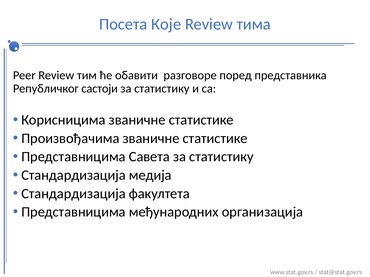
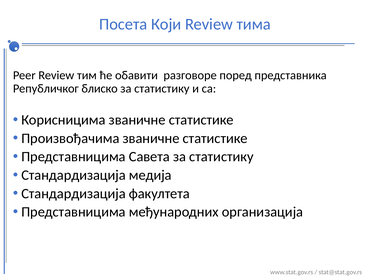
Које: Које -> Који
састоји: састоји -> блиско
